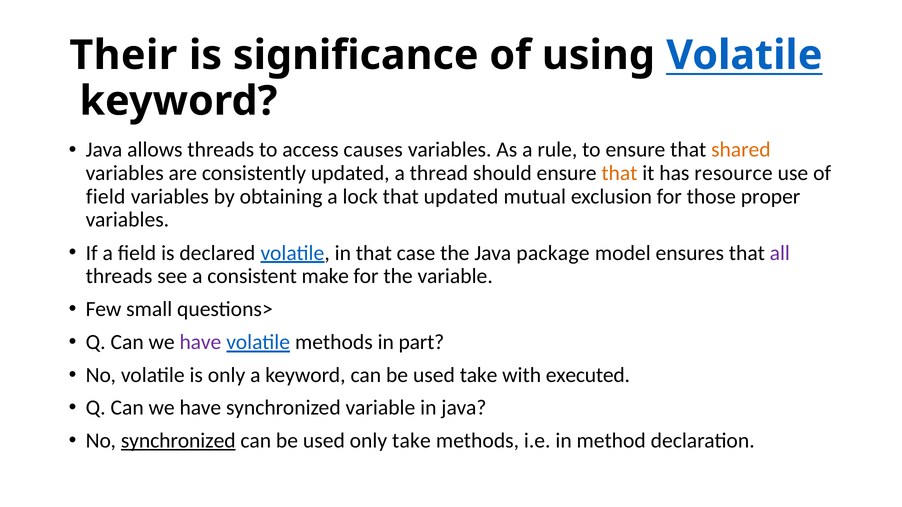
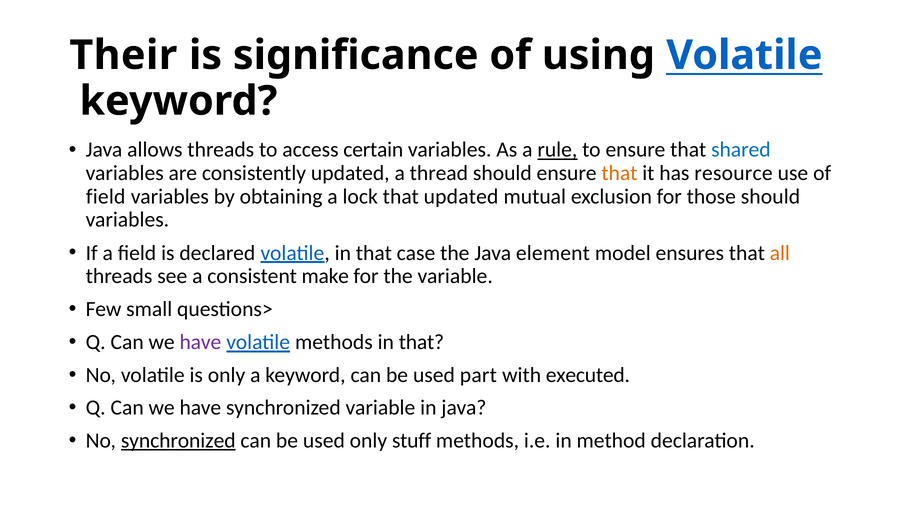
causes: causes -> certain
rule underline: none -> present
shared colour: orange -> blue
those proper: proper -> should
package: package -> element
all colour: purple -> orange
methods in part: part -> that
used take: take -> part
only take: take -> stuff
